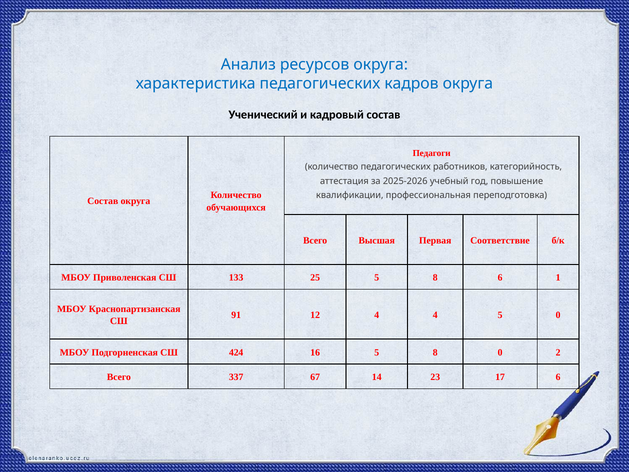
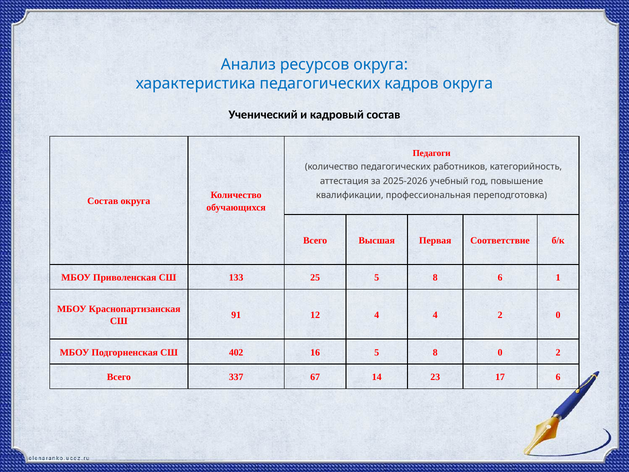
4 5: 5 -> 2
424: 424 -> 402
